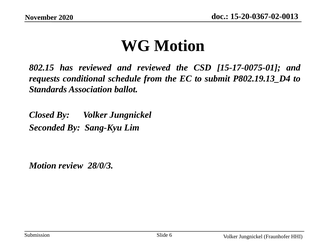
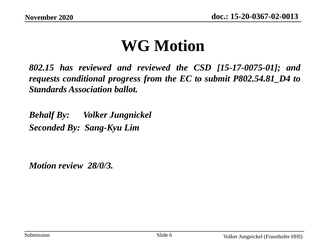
schedule: schedule -> progress
P802.19.13_D4: P802.19.13_D4 -> P802.54.81_D4
Closed: Closed -> Behalf
